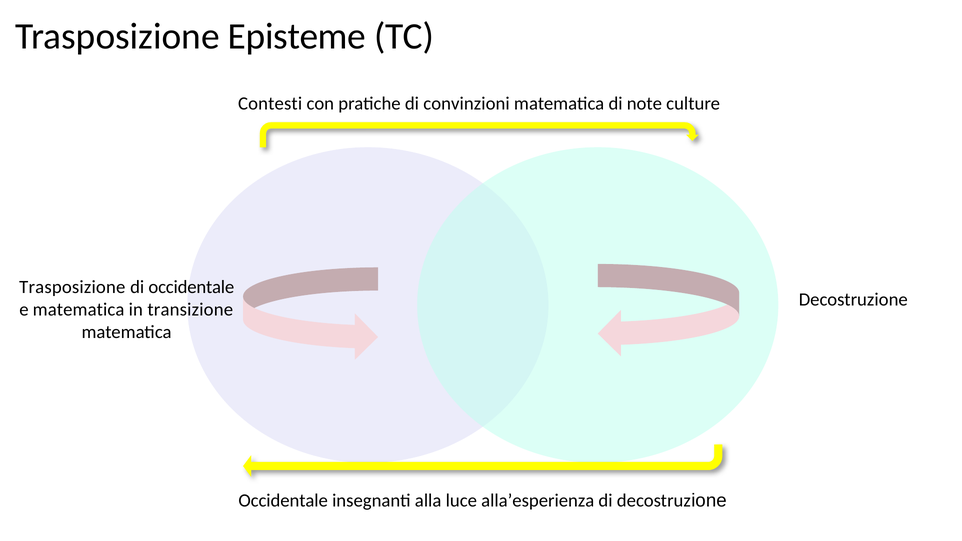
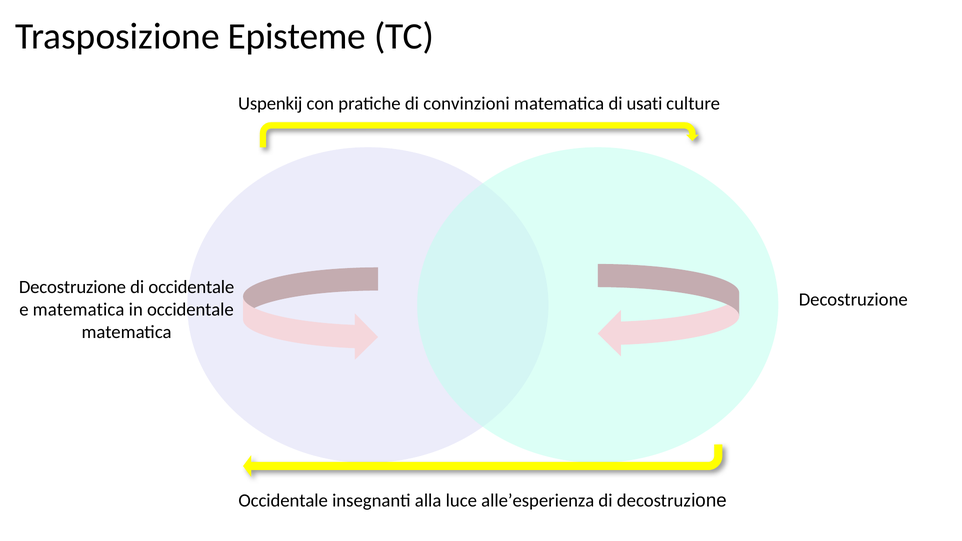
Contesti: Contesti -> Uspenkij
note: note -> usati
Trasposizione at (72, 287): Trasposizione -> Decostruzione
in transizione: transizione -> occidentale
alla’esperienza: alla’esperienza -> alle’esperienza
